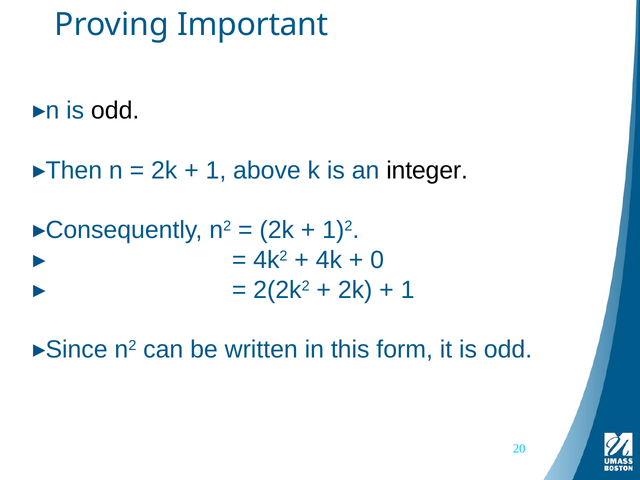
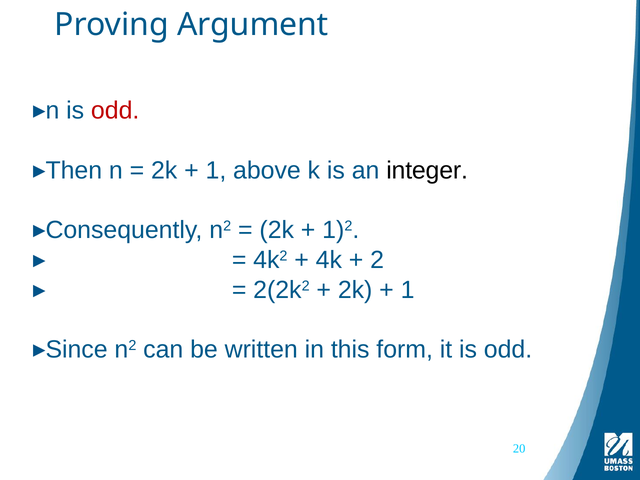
Important: Important -> Argument
odd at (115, 111) colour: black -> red
0: 0 -> 2
